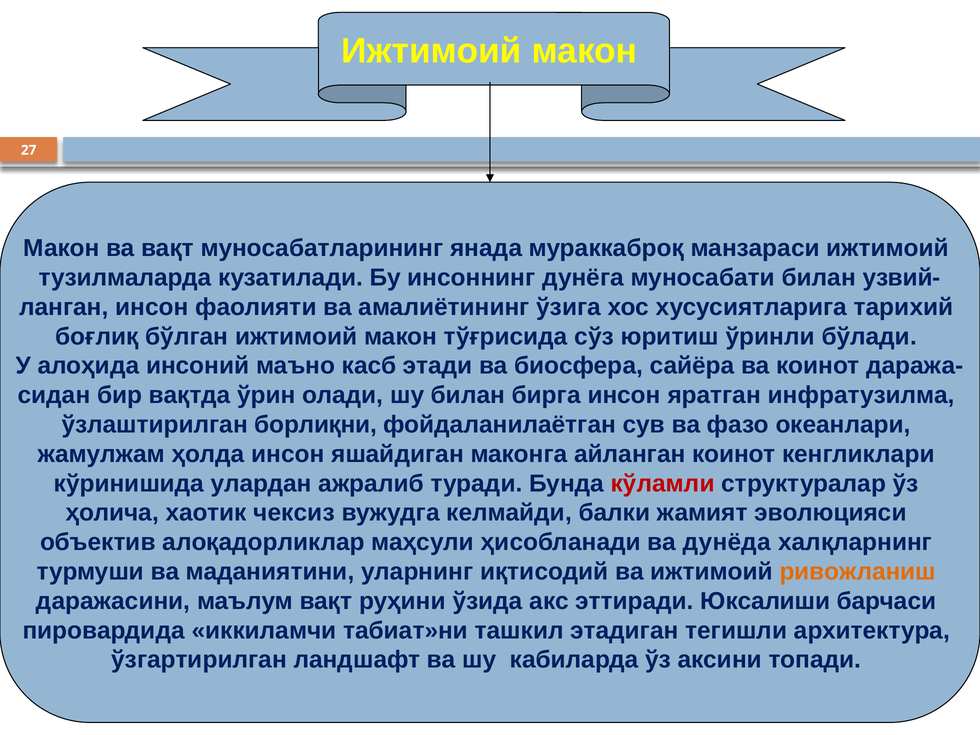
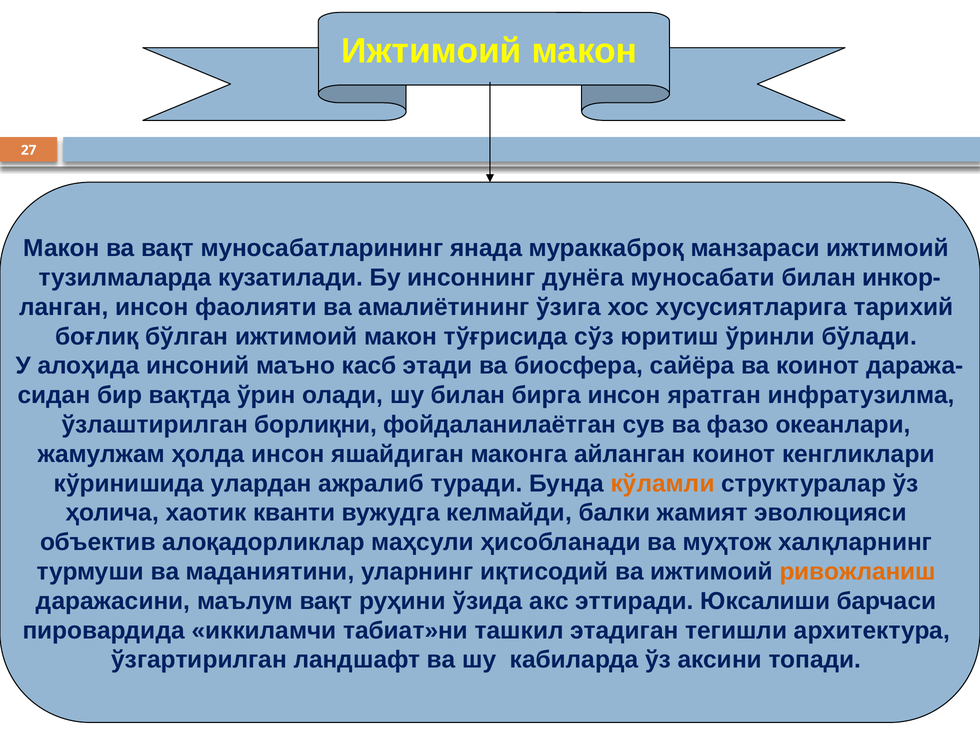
узвий-: узвий- -> инкор-
кўламли colour: red -> orange
чексиз: чексиз -> кванти
дунёда: дунёда -> муҳтож
